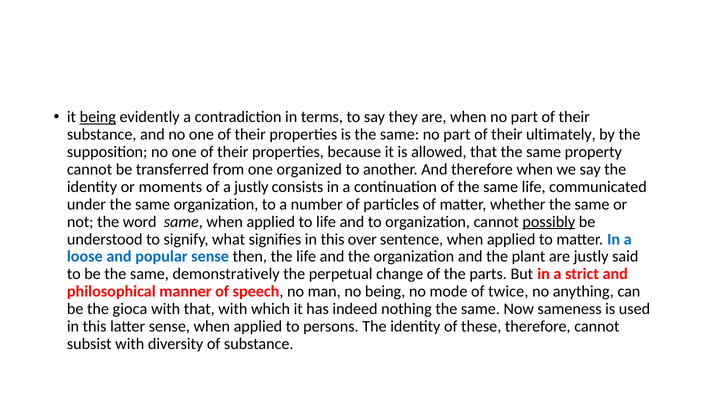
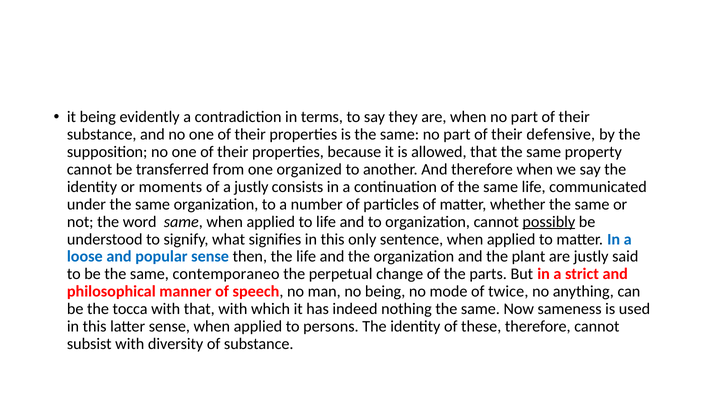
being at (98, 117) underline: present -> none
ultimately: ultimately -> defensive
over: over -> only
demonstratively: demonstratively -> contemporaneo
gioca: gioca -> tocca
